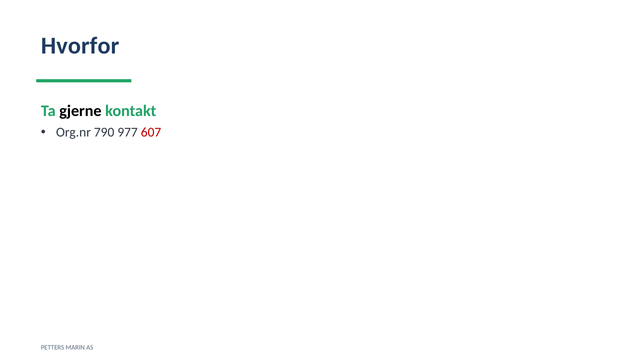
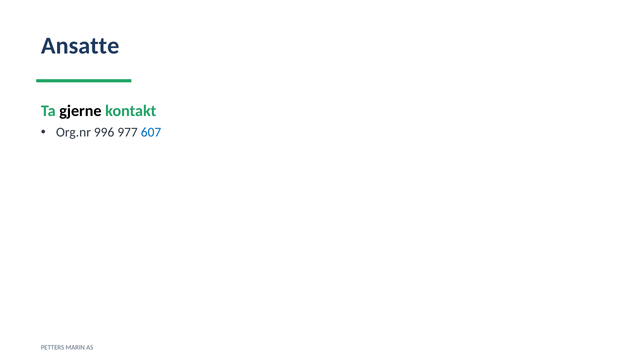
Hvorfor: Hvorfor -> Ansatte
790: 790 -> 996
607 colour: red -> blue
